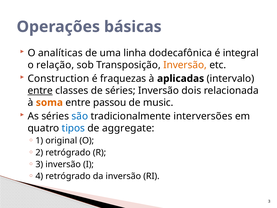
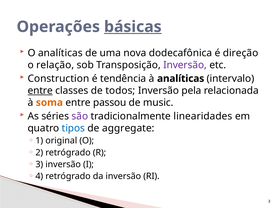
básicas underline: none -> present
linha: linha -> nova
integral: integral -> direção
Inversão at (185, 65) colour: orange -> purple
fraquezas: fraquezas -> tendência
à aplicadas: aplicadas -> analíticas
de séries: séries -> todos
dois: dois -> pela
são colour: blue -> purple
interversões: interversões -> linearidades
